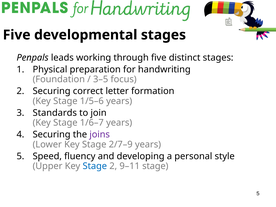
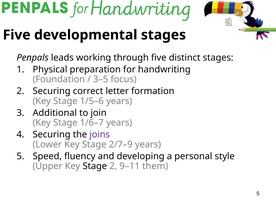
Standards: Standards -> Additional
Stage at (95, 166) colour: blue -> black
9–11 stage: stage -> them
